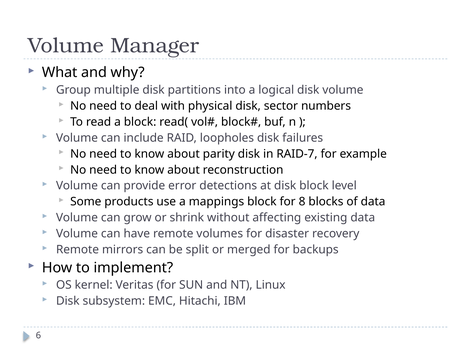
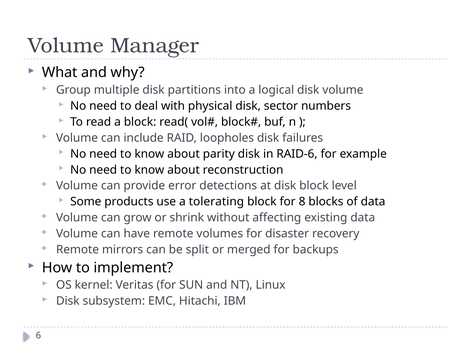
RAID-7: RAID-7 -> RAID-6
mappings: mappings -> tolerating
